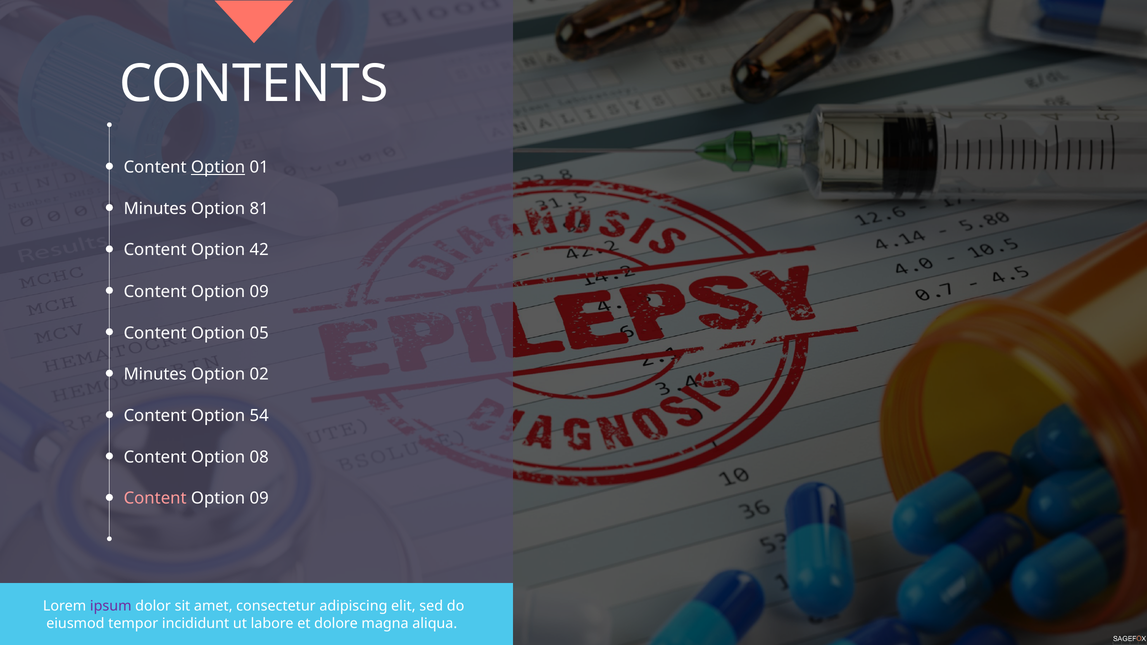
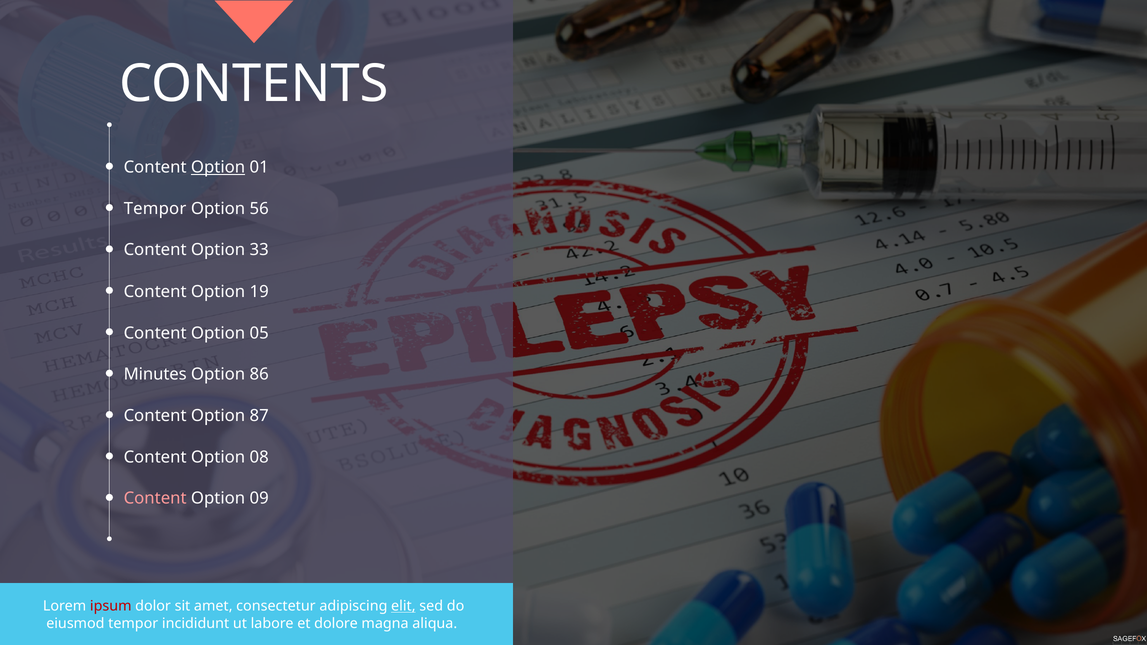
Minutes at (155, 209): Minutes -> Tempor
81: 81 -> 56
42: 42 -> 33
09 at (259, 292): 09 -> 19
02: 02 -> 86
54: 54 -> 87
ipsum colour: purple -> red
elit underline: none -> present
